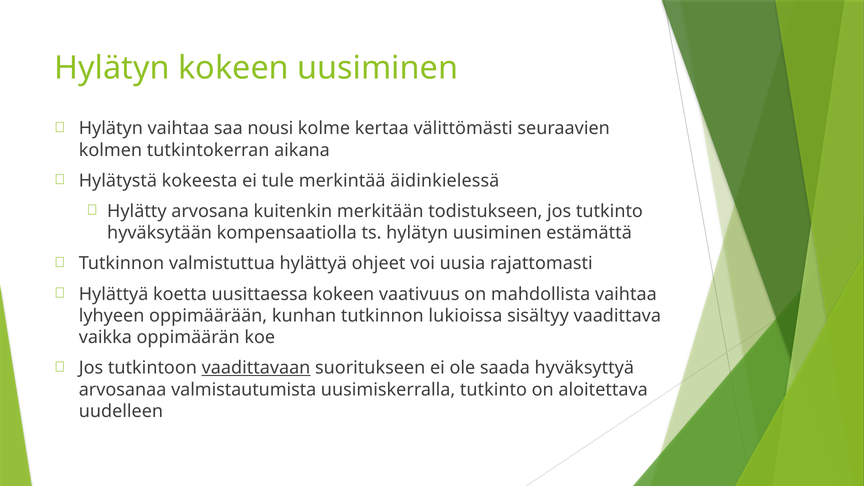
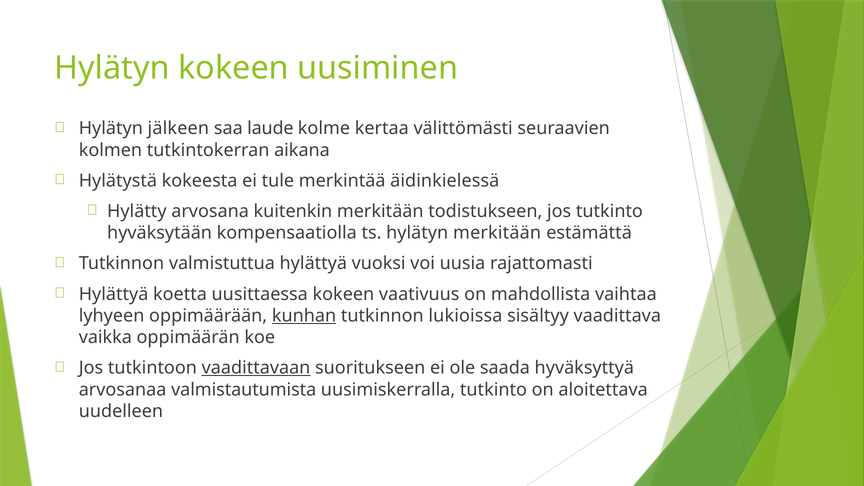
Hylätyn vaihtaa: vaihtaa -> jälkeen
nousi: nousi -> laude
hylätyn uusiminen: uusiminen -> merkitään
ohjeet: ohjeet -> vuoksi
kunhan underline: none -> present
